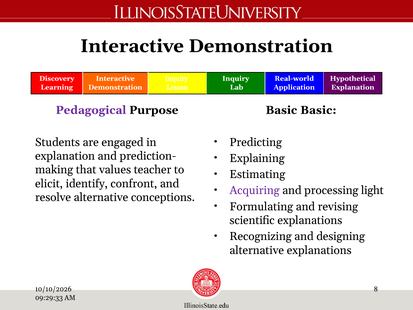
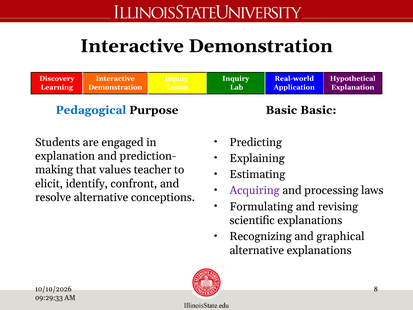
Pedagogical colour: purple -> blue
light: light -> laws
designing: designing -> graphical
